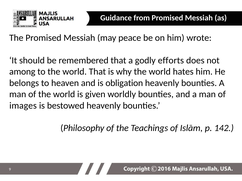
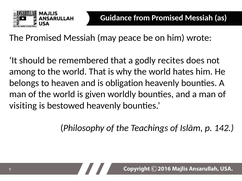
efforts: efforts -> recites
images: images -> visiting
